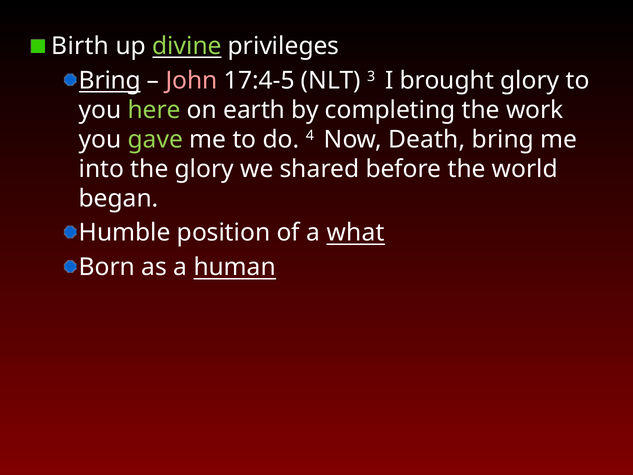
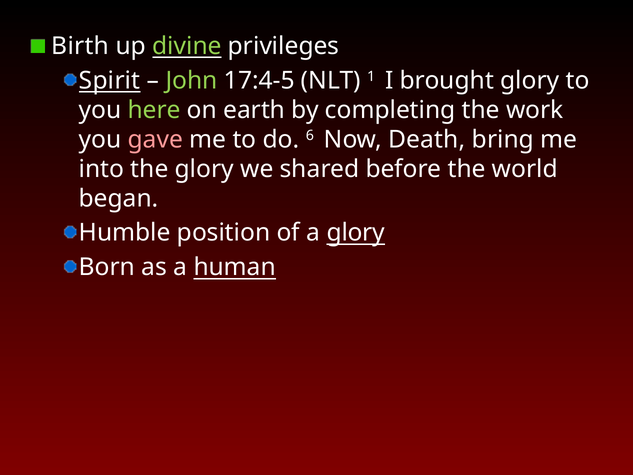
Bring at (110, 80): Bring -> Spirit
John colour: pink -> light green
3: 3 -> 1
gave colour: light green -> pink
4: 4 -> 6
a what: what -> glory
